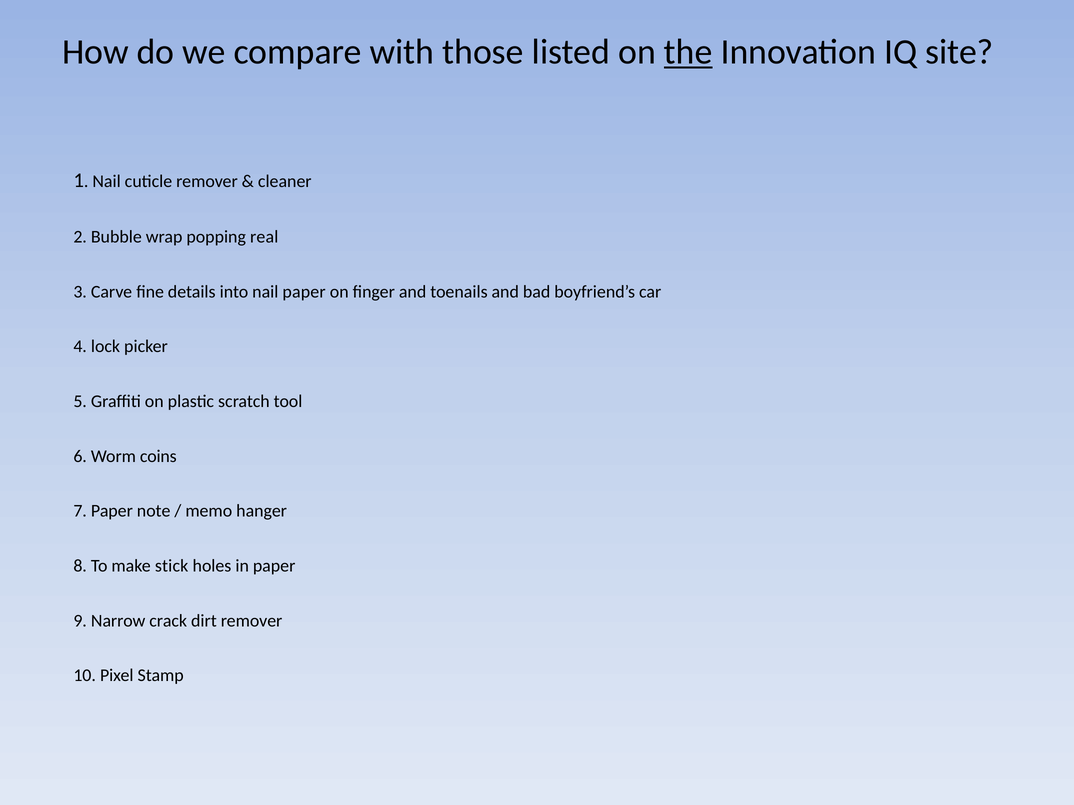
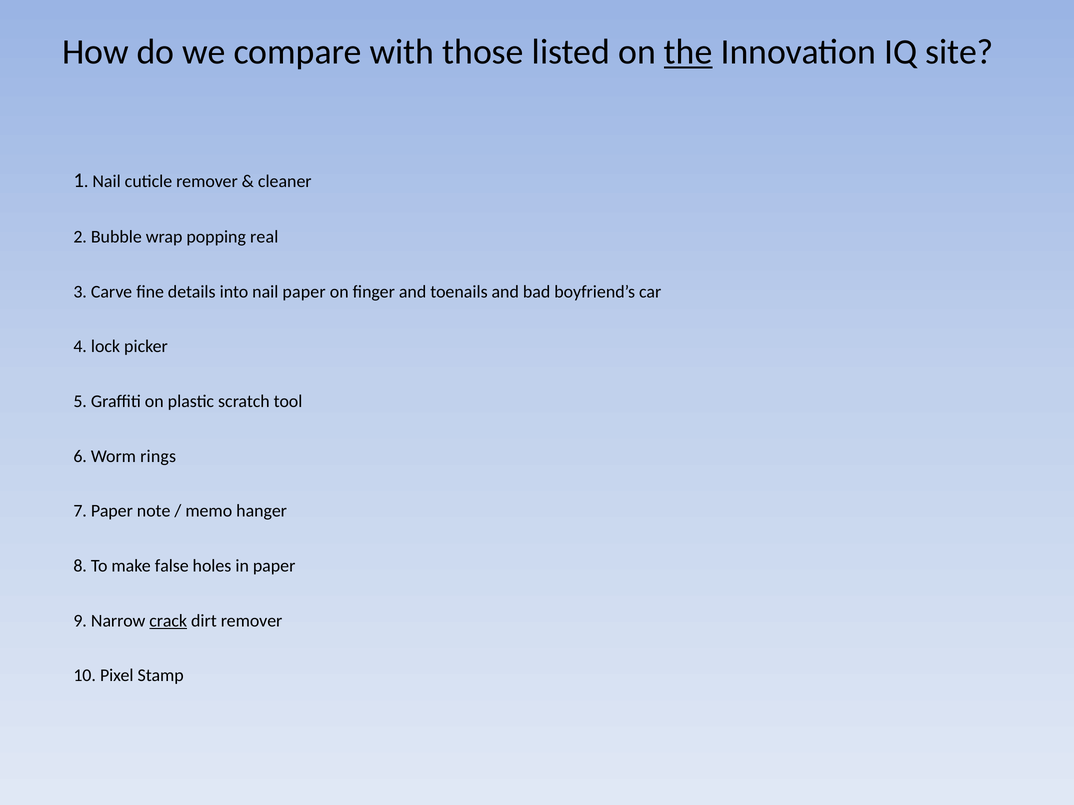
coins: coins -> rings
stick: stick -> false
crack underline: none -> present
